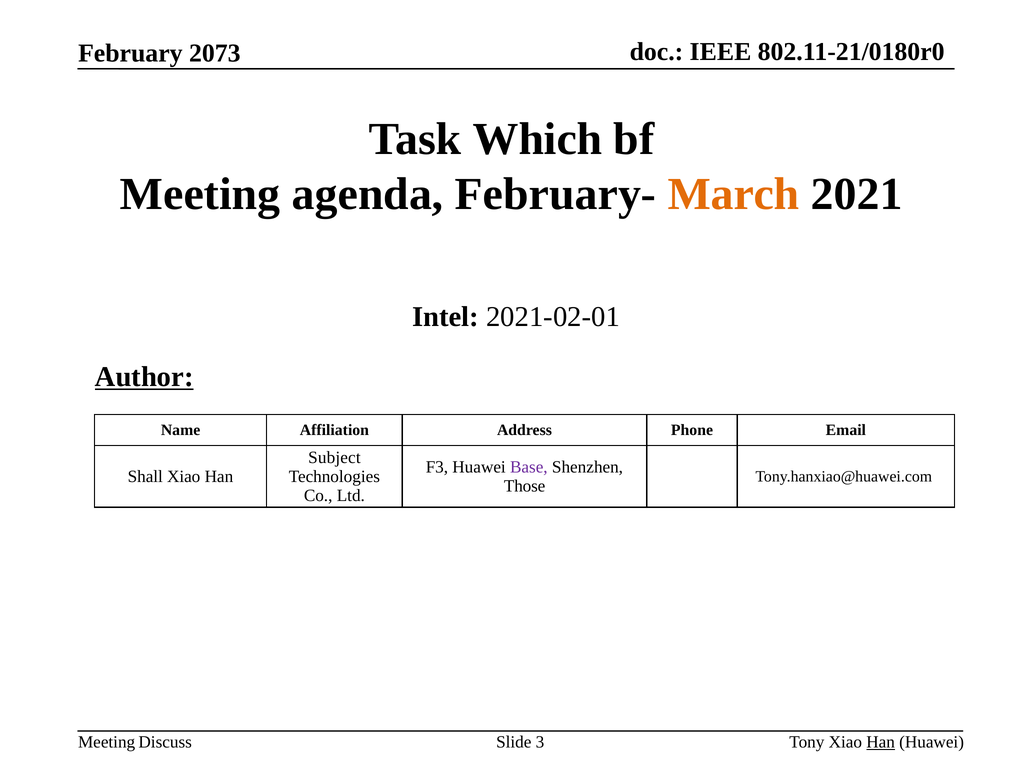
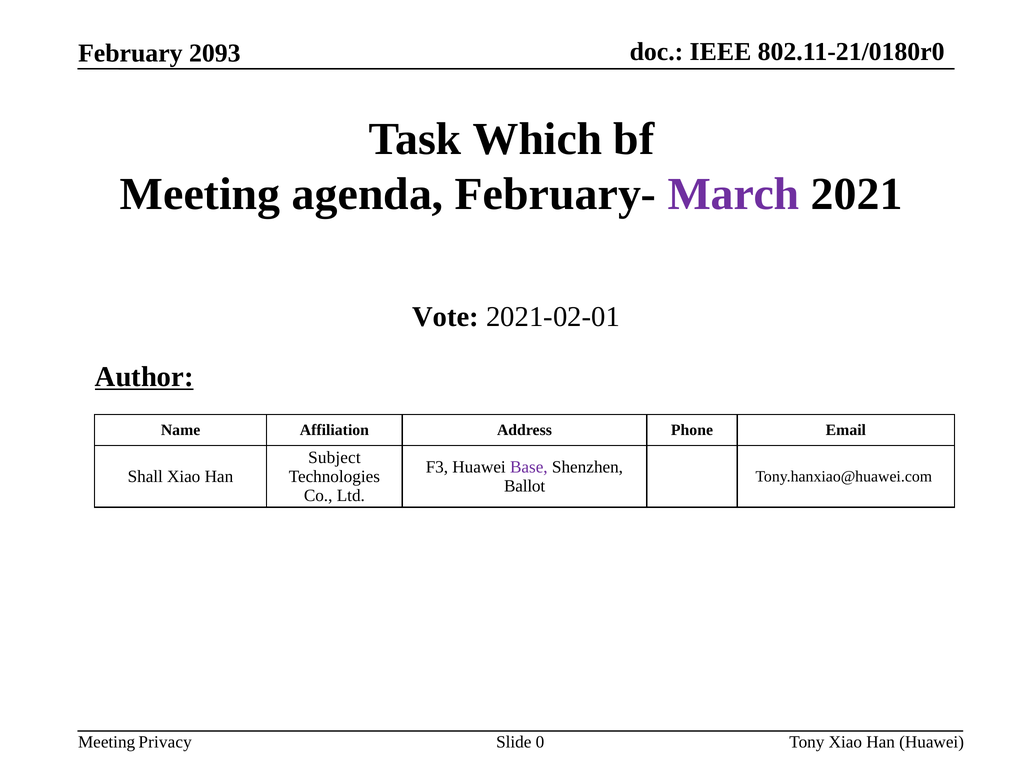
2073: 2073 -> 2093
March colour: orange -> purple
Intel: Intel -> Vote
Those: Those -> Ballot
Discuss: Discuss -> Privacy
3: 3 -> 0
Han at (881, 742) underline: present -> none
